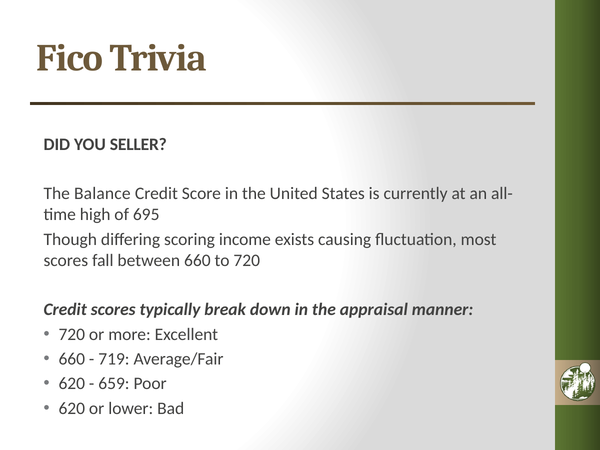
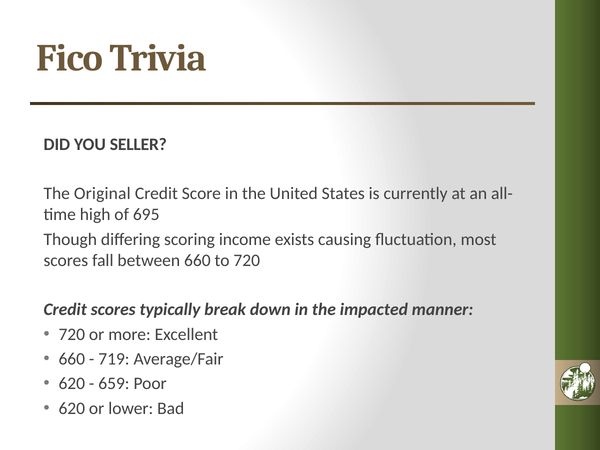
Balance: Balance -> Original
appraisal: appraisal -> impacted
